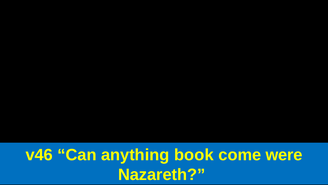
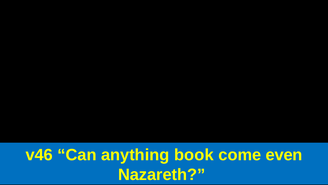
were: were -> even
